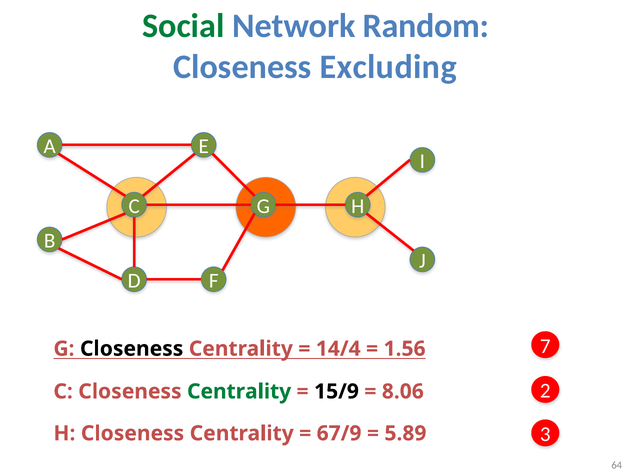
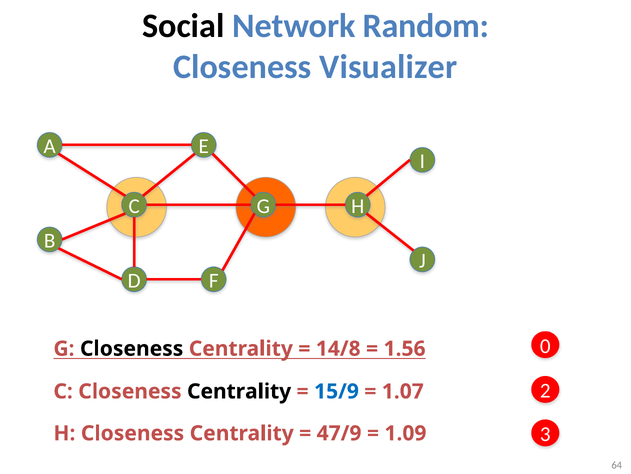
Social colour: green -> black
Excluding: Excluding -> Visualizer
14/4: 14/4 -> 14/8
7: 7 -> 0
Centrality at (239, 391) colour: green -> black
15/9 colour: black -> blue
8.06: 8.06 -> 1.07
67/9: 67/9 -> 47/9
5.89: 5.89 -> 1.09
